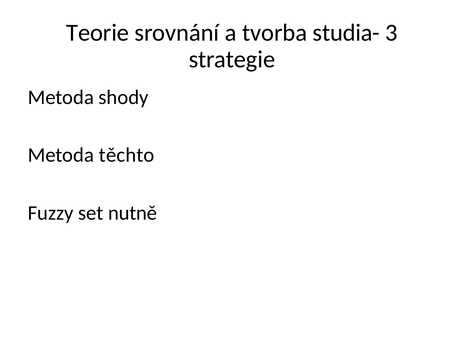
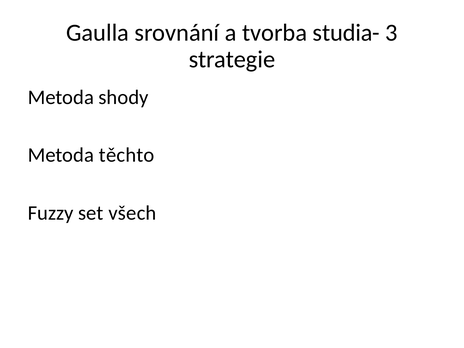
Teorie: Teorie -> Gaulla
nutně: nutně -> všech
